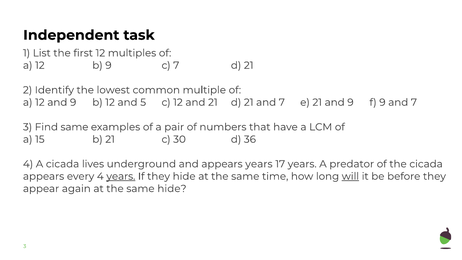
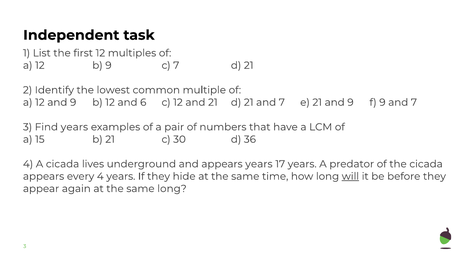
5: 5 -> 6
Find same: same -> years
years at (121, 176) underline: present -> none
same hide: hide -> long
